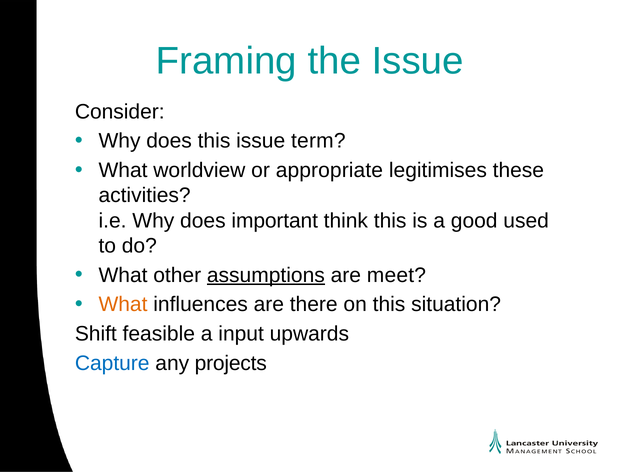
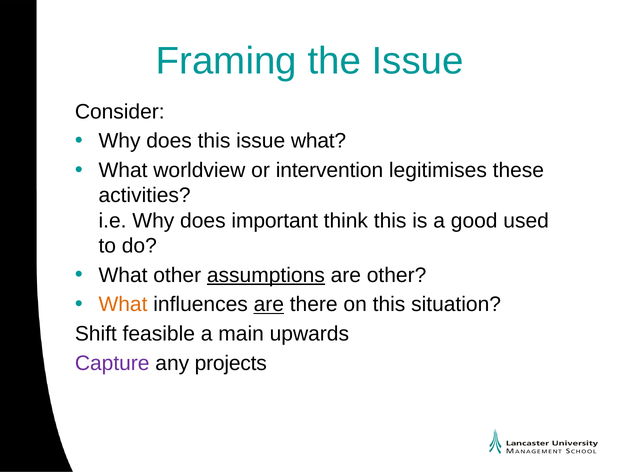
issue term: term -> what
appropriate: appropriate -> intervention
are meet: meet -> other
are at (269, 305) underline: none -> present
input: input -> main
Capture colour: blue -> purple
